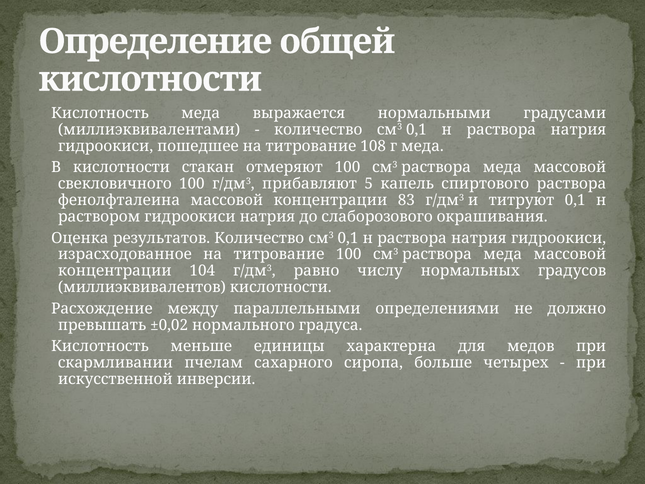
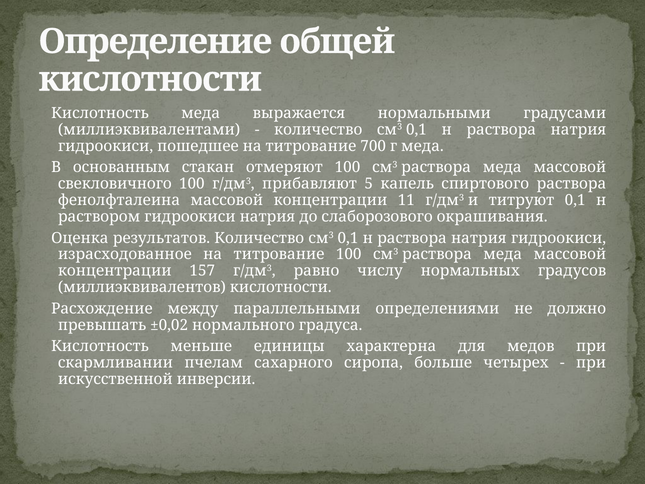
108: 108 -> 700
В кислотности: кислотности -> основанным
83: 83 -> 11
104: 104 -> 157
